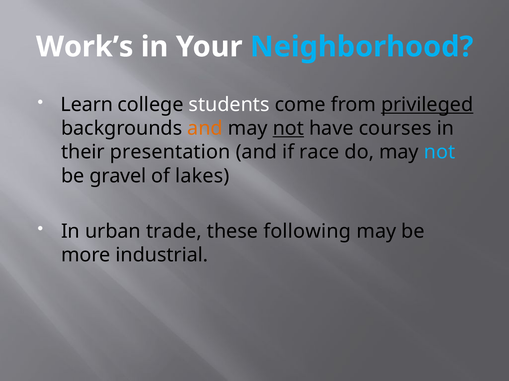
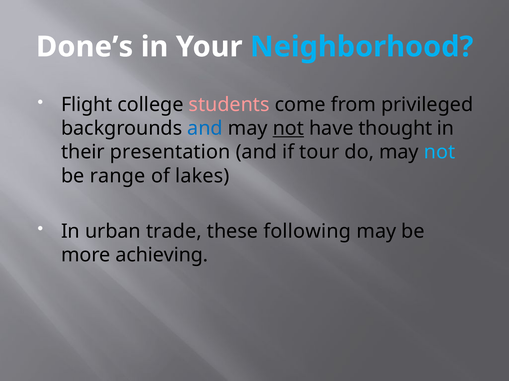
Work’s: Work’s -> Done’s
Learn: Learn -> Flight
students colour: white -> pink
privileged underline: present -> none
and at (205, 129) colour: orange -> blue
courses: courses -> thought
race: race -> tour
gravel: gravel -> range
industrial: industrial -> achieving
